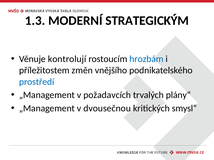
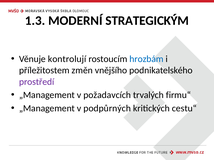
prostředí colour: blue -> purple
plány“: plány“ -> firmu“
dvousečnou: dvousečnou -> podpůrných
smysl“: smysl“ -> cestu“
